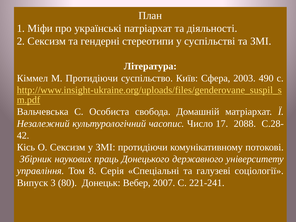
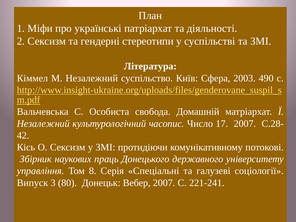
М Протидіючи: Протидіючи -> Незалежний
17 2088: 2088 -> 2007
